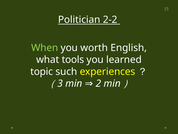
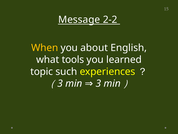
Politician: Politician -> Message
When colour: light green -> yellow
worth: worth -> about
min 2: 2 -> 3
